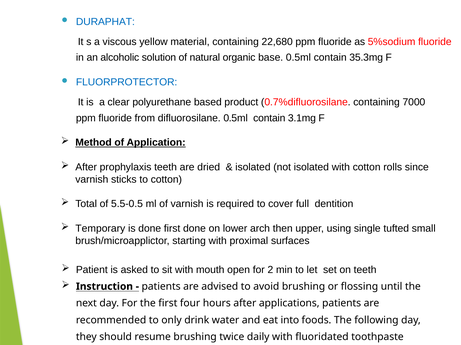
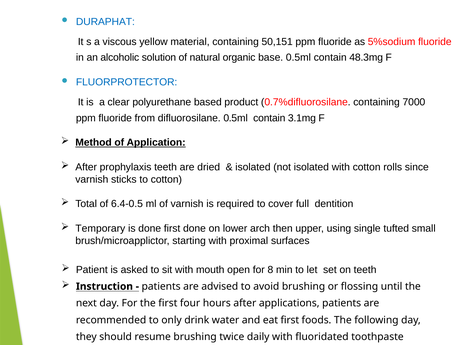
22,680: 22,680 -> 50,151
35.3mg: 35.3mg -> 48.3mg
5.5-0.5: 5.5-0.5 -> 6.4-0.5
2: 2 -> 8
eat into: into -> first
